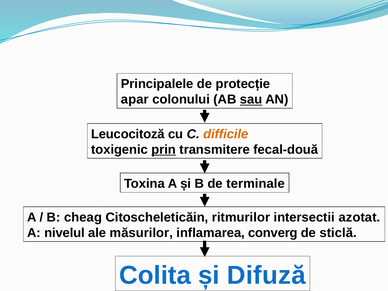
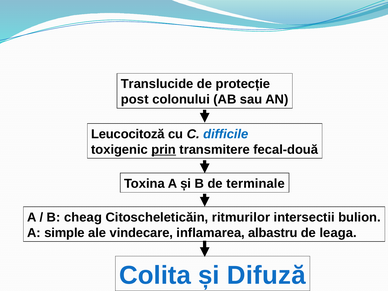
Principalele: Principalele -> Translucide
apar: apar -> post
sau underline: present -> none
difficile colour: orange -> blue
azotat: azotat -> bulion
nivelul: nivelul -> simple
măsurilor: măsurilor -> vindecare
converg: converg -> albastru
sticlă: sticlă -> leaga
